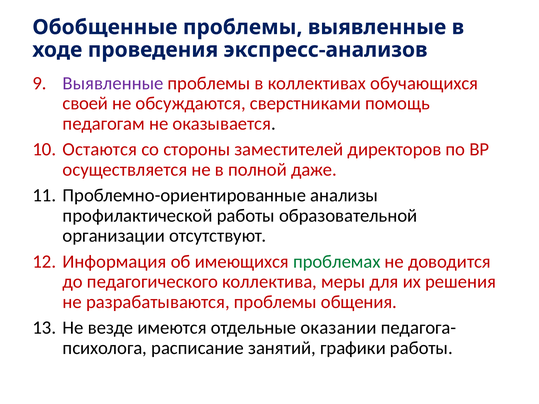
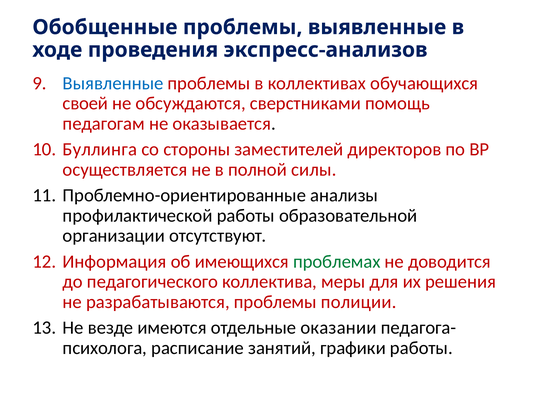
Выявленные at (113, 83) colour: purple -> blue
Остаются: Остаются -> Буллинга
даже: даже -> силы
общения: общения -> полиции
